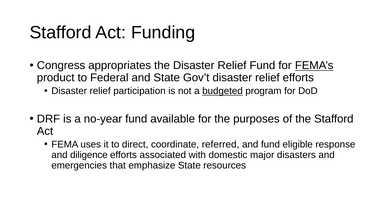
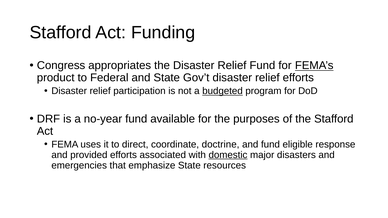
referred: referred -> doctrine
diligence: diligence -> provided
domestic underline: none -> present
